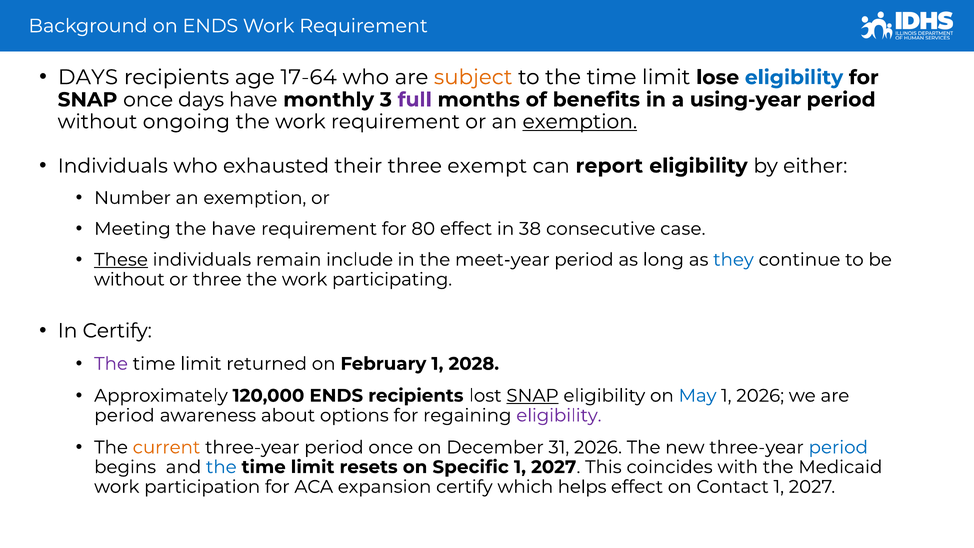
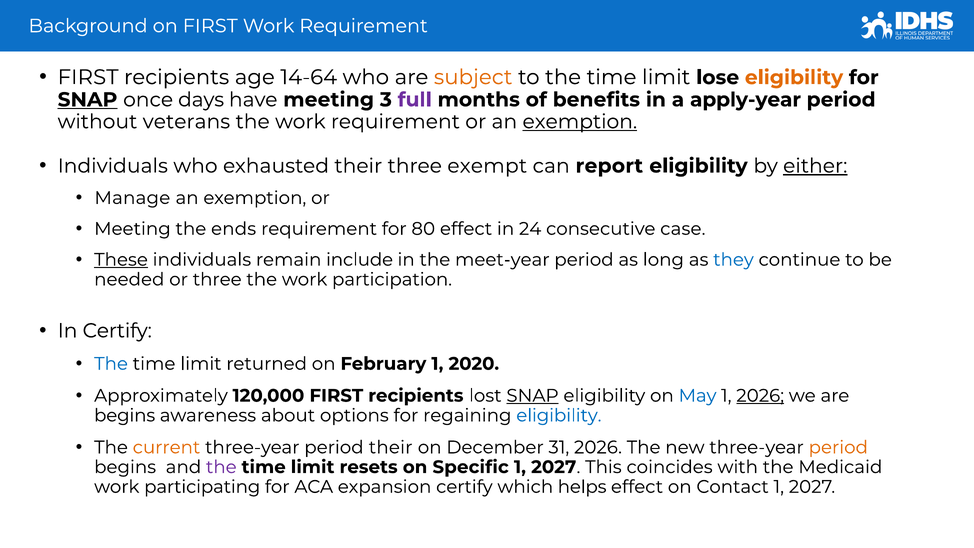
on ENDS: ENDS -> FIRST
DAYS at (88, 77): DAYS -> FIRST
17-64: 17-64 -> 14-64
eligibility at (794, 78) colour: blue -> orange
SNAP at (87, 100) underline: none -> present
have monthly: monthly -> meeting
using-year: using-year -> apply-year
ongoing: ongoing -> veterans
either underline: none -> present
Number: Number -> Manage
the have: have -> ends
38: 38 -> 24
without at (129, 279): without -> needed
participating: participating -> participation
The at (111, 364) colour: purple -> blue
2028: 2028 -> 2020
120,000 ENDS: ENDS -> FIRST
2026 at (760, 396) underline: none -> present
period at (124, 415): period -> begins
eligibility at (559, 415) colour: purple -> blue
period once: once -> their
period at (838, 447) colour: blue -> orange
the at (221, 467) colour: blue -> purple
participation: participation -> participating
